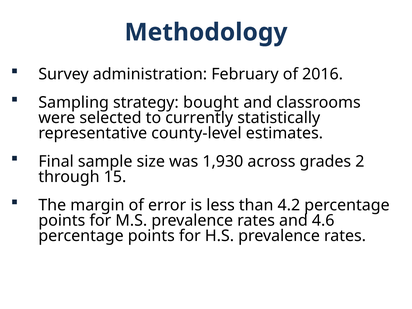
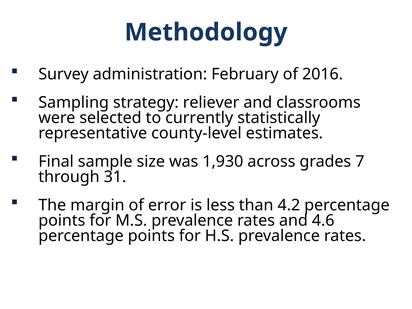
bought: bought -> reliever
2: 2 -> 7
15: 15 -> 31
